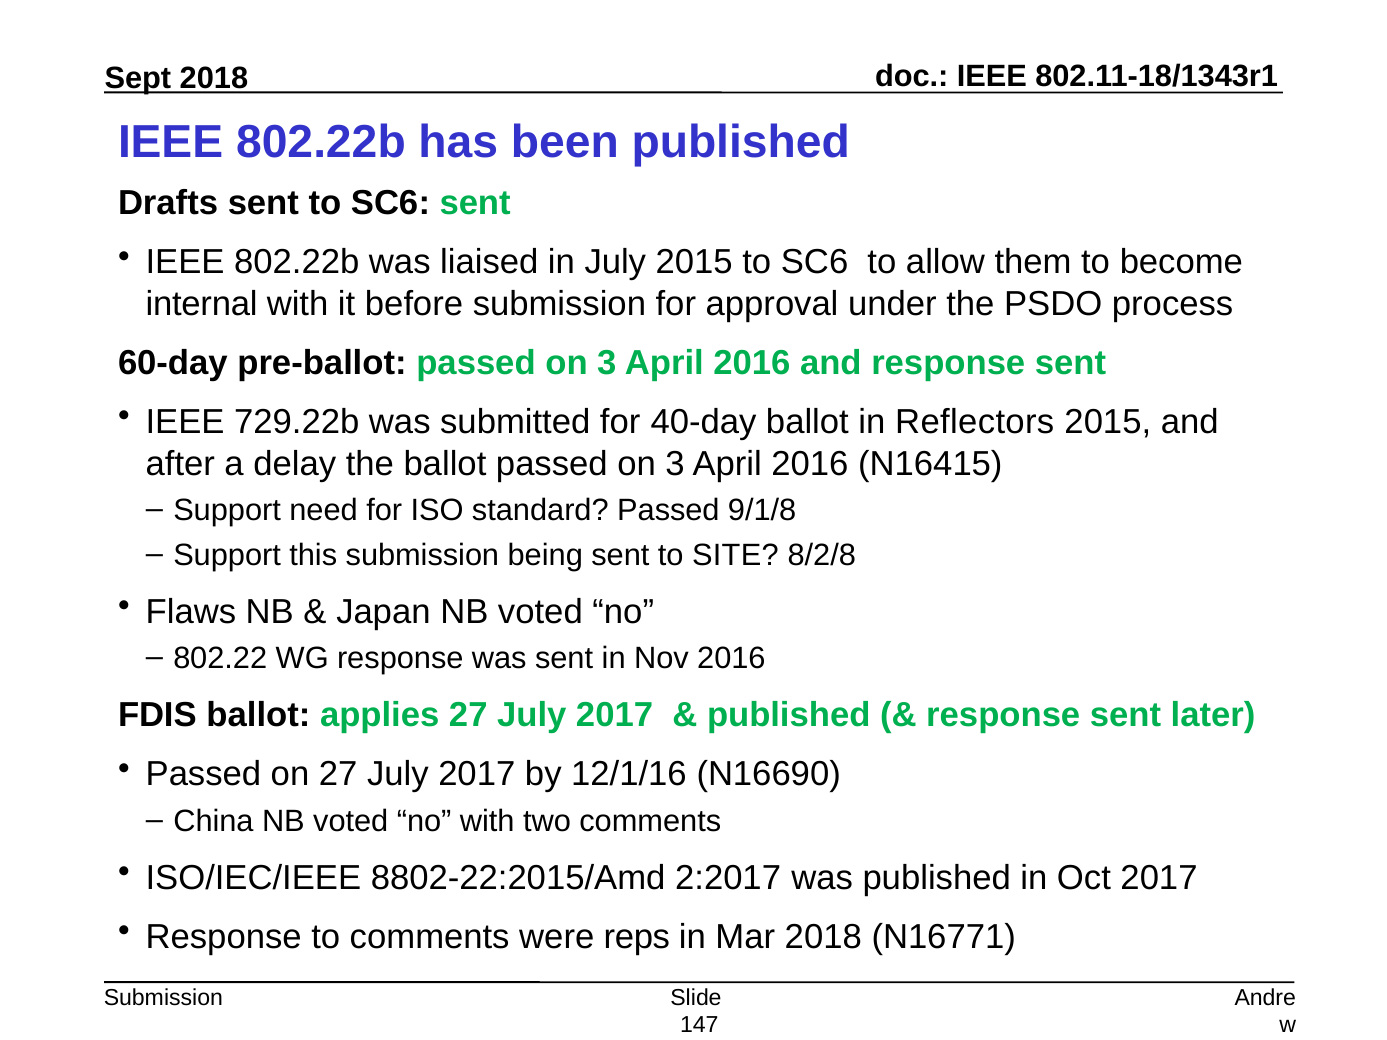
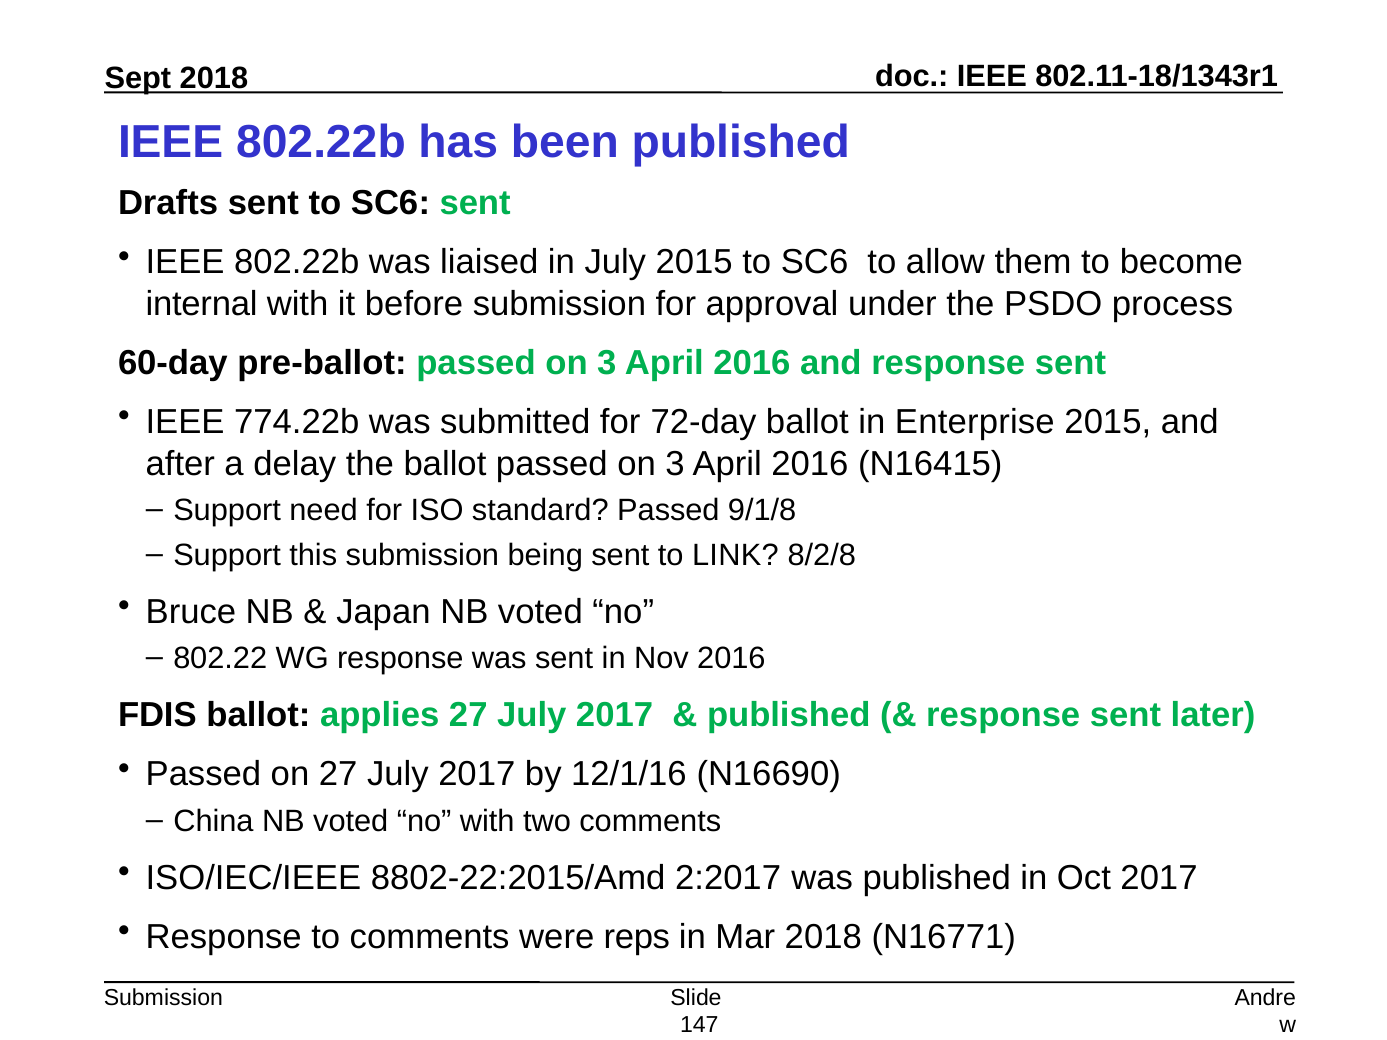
729.22b: 729.22b -> 774.22b
40-day: 40-day -> 72-day
Reflectors: Reflectors -> Enterprise
SITE: SITE -> LINK
Flaws: Flaws -> Bruce
